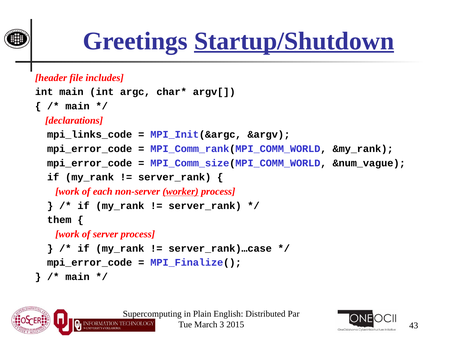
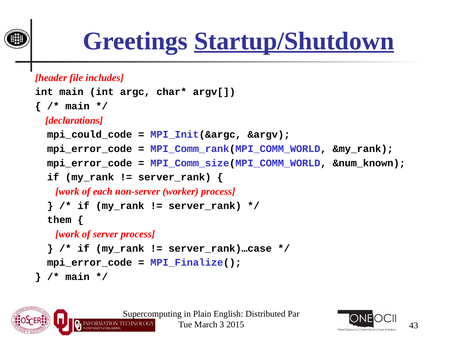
mpi_links_code: mpi_links_code -> mpi_could_code
&num_vague: &num_vague -> &num_known
worker underline: present -> none
